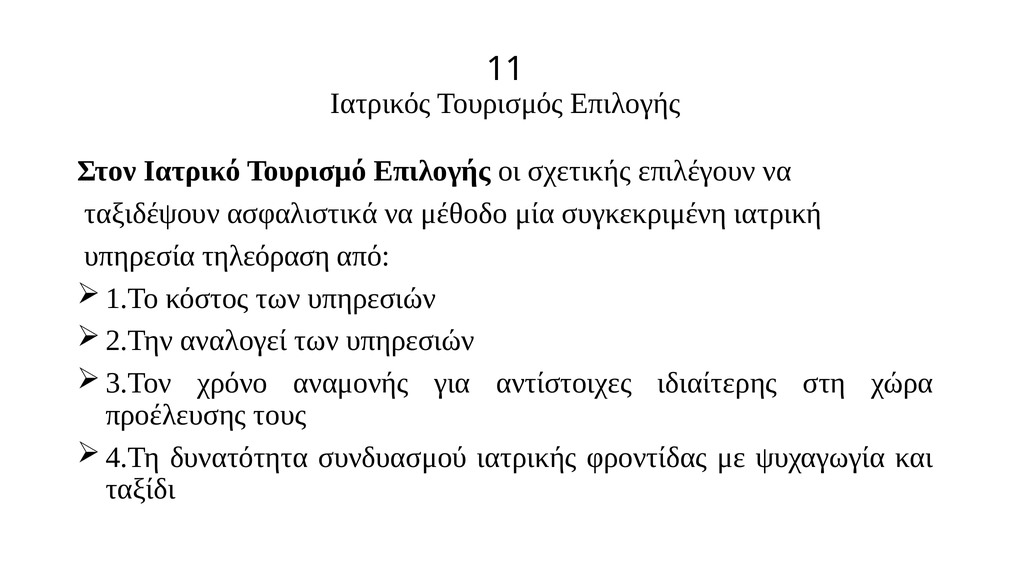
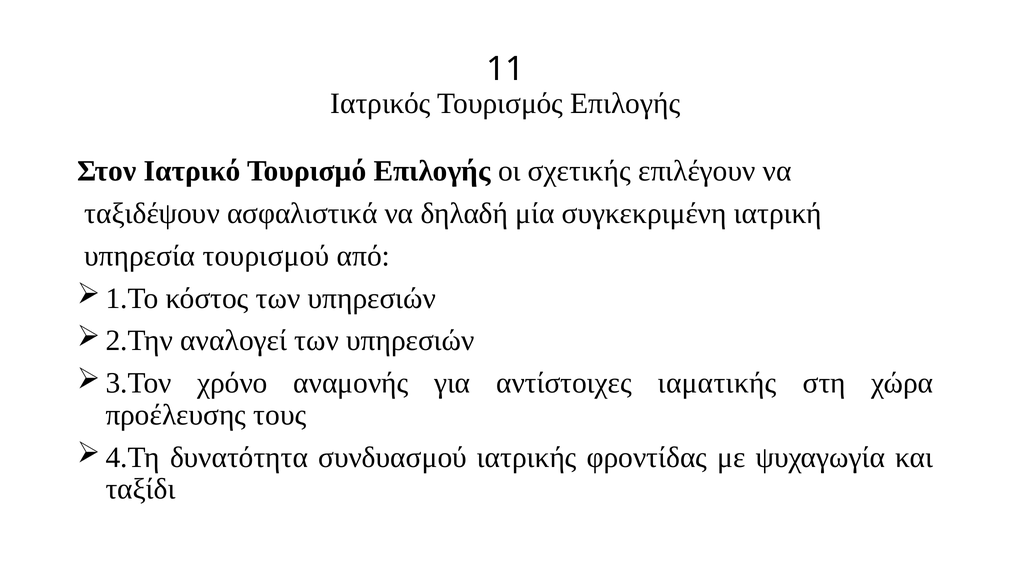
μέθοδο: μέθοδο -> δηλαδή
τηλεόραση: τηλεόραση -> τουρισμού
ιδιαίτερης: ιδιαίτερης -> ιαματικής
